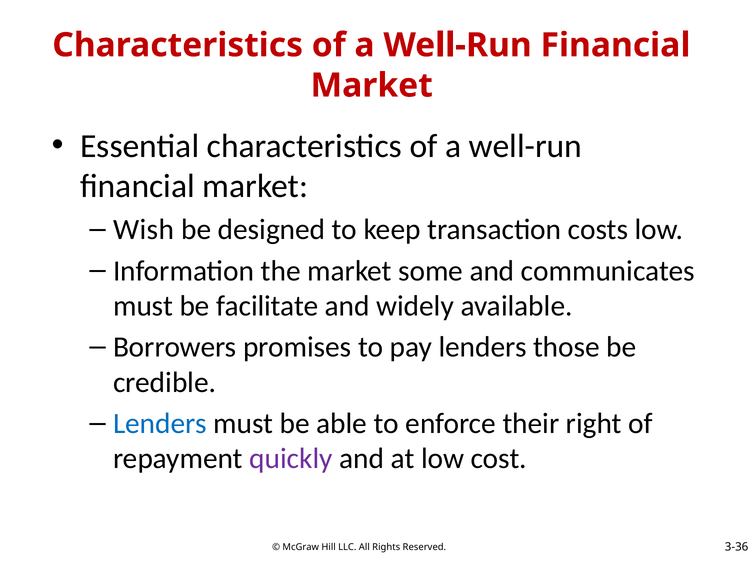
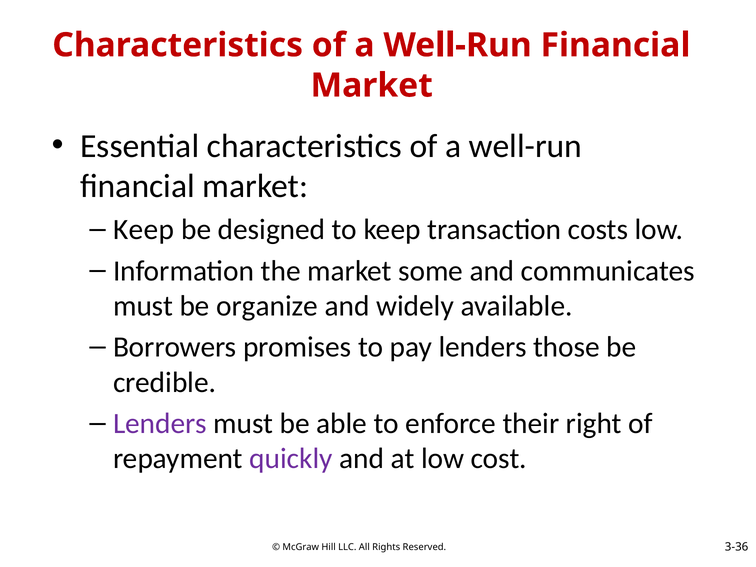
Wish at (144, 230): Wish -> Keep
facilitate: facilitate -> organize
Lenders at (160, 423) colour: blue -> purple
